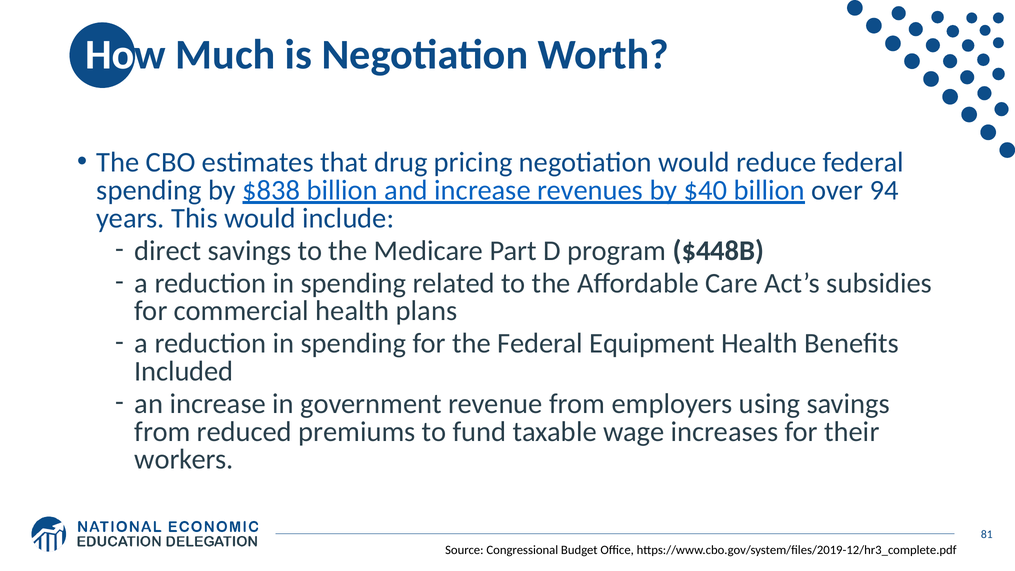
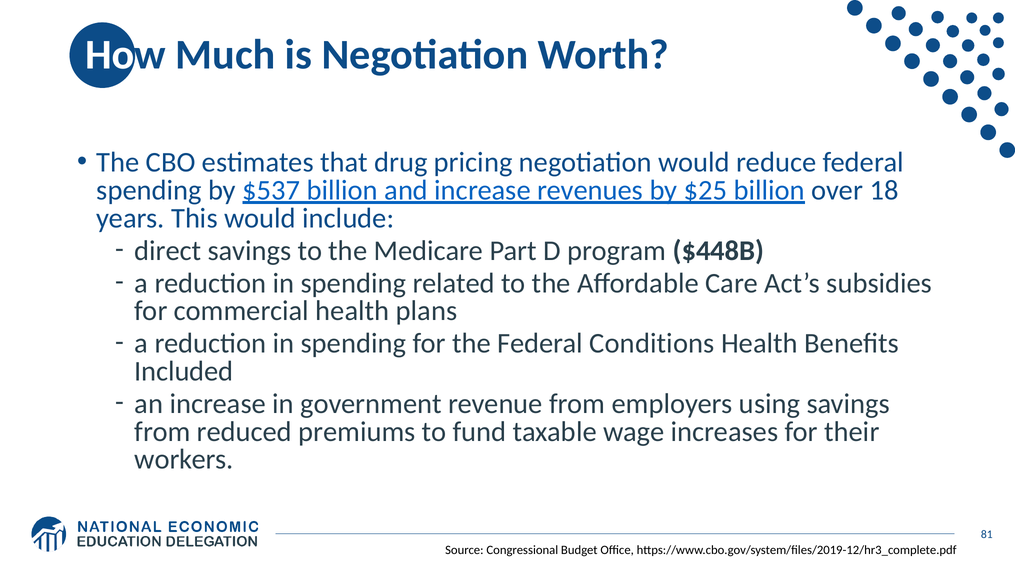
$838: $838 -> $537
$40: $40 -> $25
94: 94 -> 18
Equipment: Equipment -> Conditions
